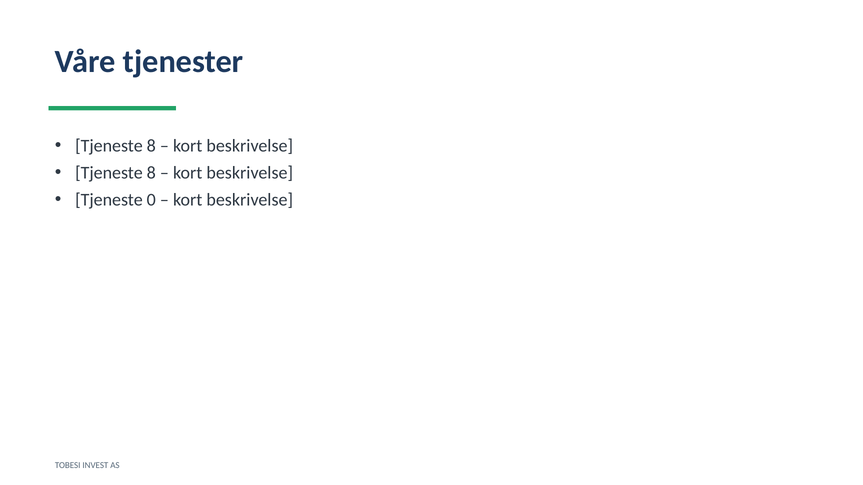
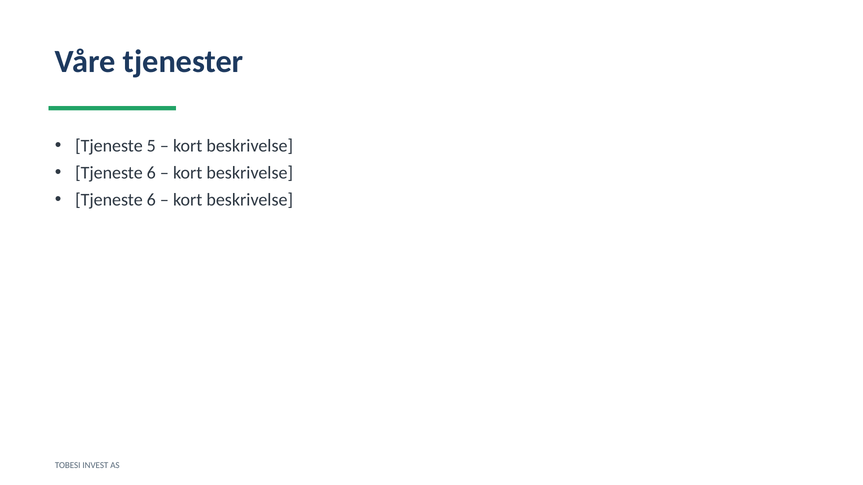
8 at (151, 146): 8 -> 5
8 at (151, 173): 8 -> 6
0 at (151, 200): 0 -> 6
